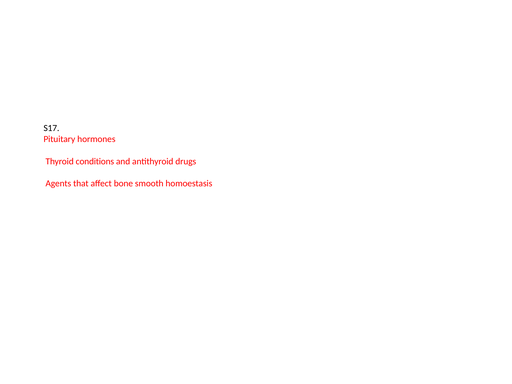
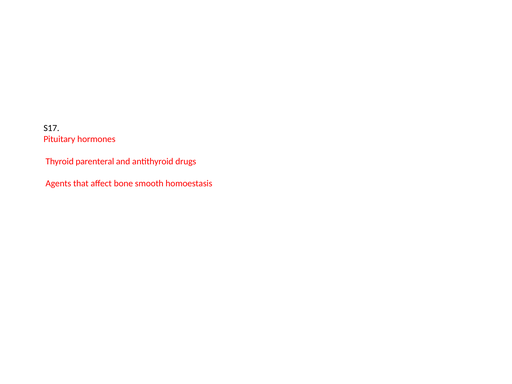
conditions: conditions -> parenteral
